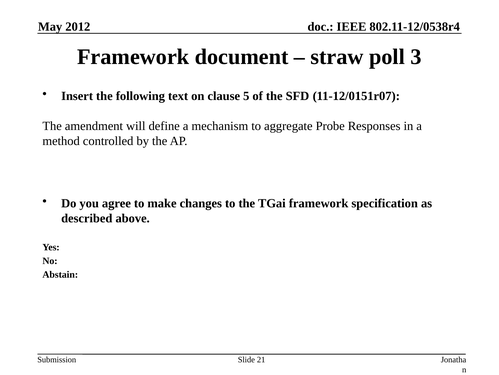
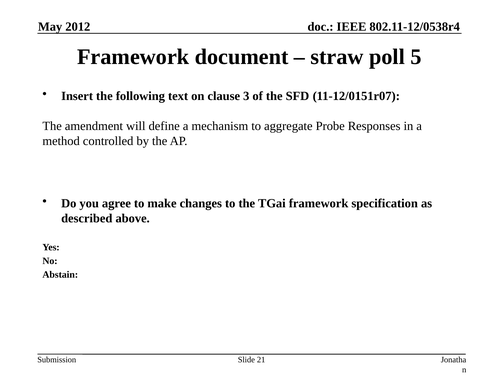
3: 3 -> 5
5: 5 -> 3
